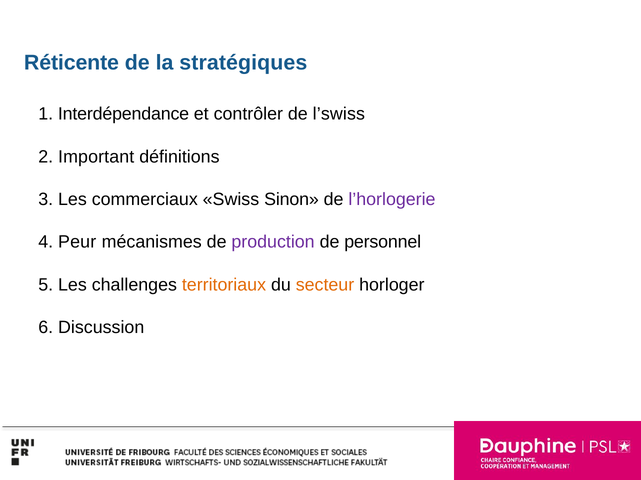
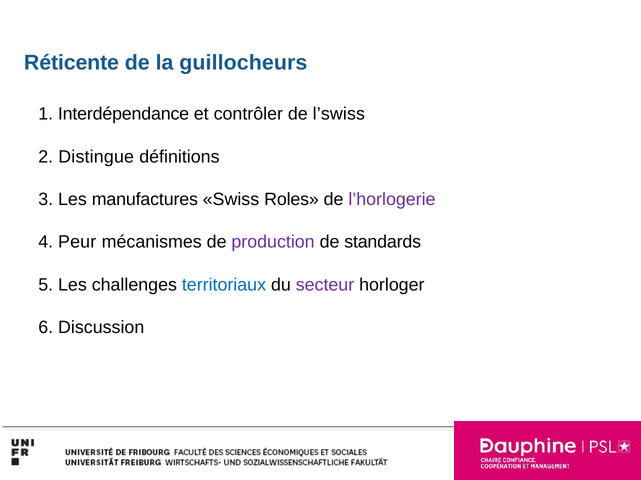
stratégiques: stratégiques -> guillocheurs
Important: Important -> Distingue
commerciaux: commerciaux -> manufactures
Sinon: Sinon -> Roles
personnel: personnel -> standards
territoriaux colour: orange -> blue
secteur colour: orange -> purple
